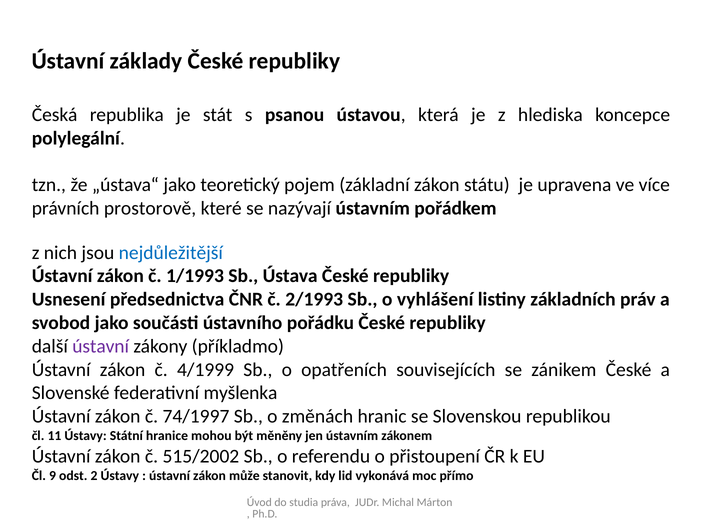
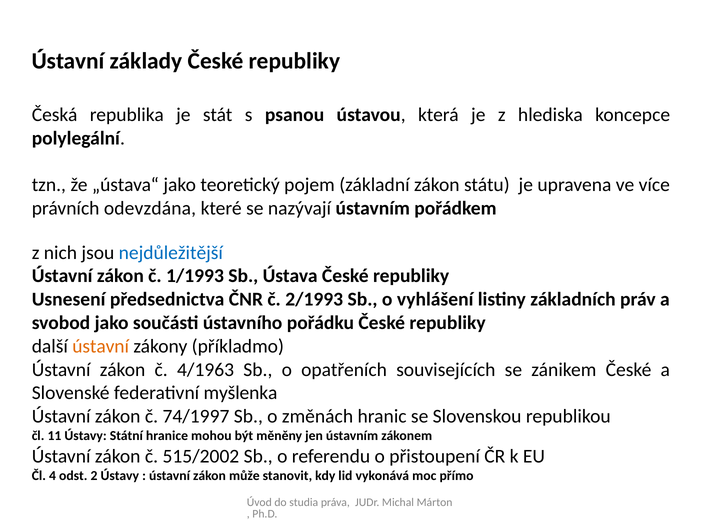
prostorově: prostorově -> odevzdána
ústavní at (101, 347) colour: purple -> orange
4/1999: 4/1999 -> 4/1963
9: 9 -> 4
